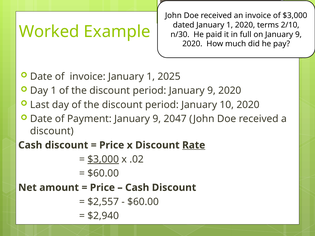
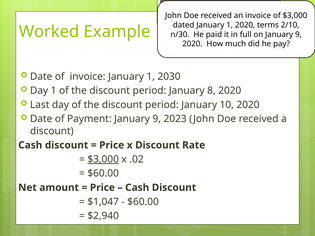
2025: 2025 -> 2030
period January 9: 9 -> 8
2047: 2047 -> 2023
Rate underline: present -> none
$2,557: $2,557 -> $1,047
